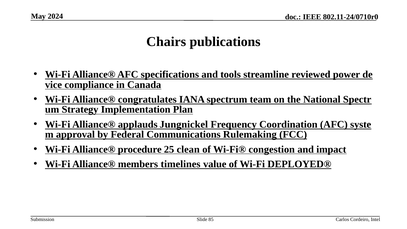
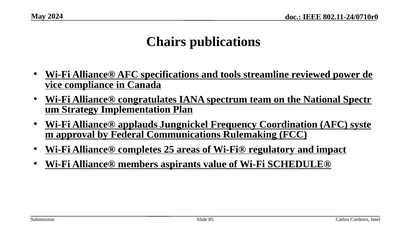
procedure: procedure -> completes
clean: clean -> areas
congestion: congestion -> regulatory
timelines: timelines -> aspirants
DEPLOYED®: DEPLOYED® -> SCHEDULE®
